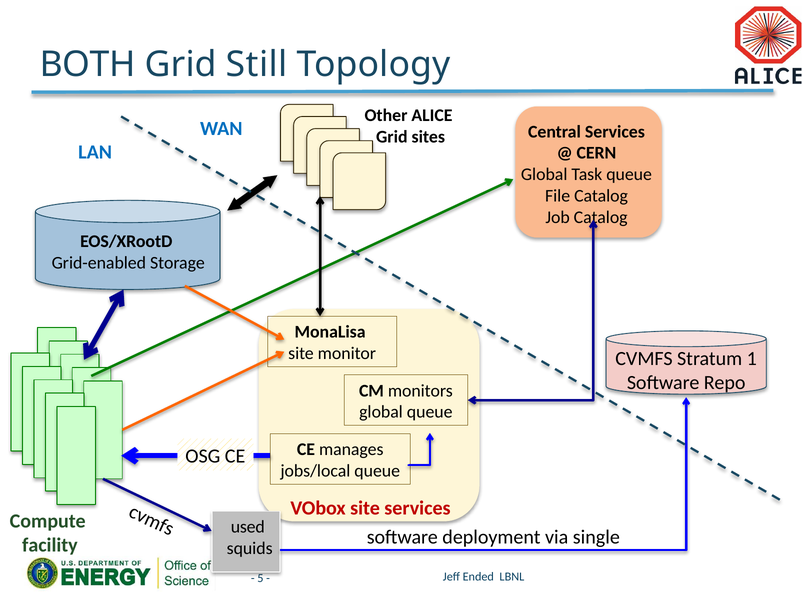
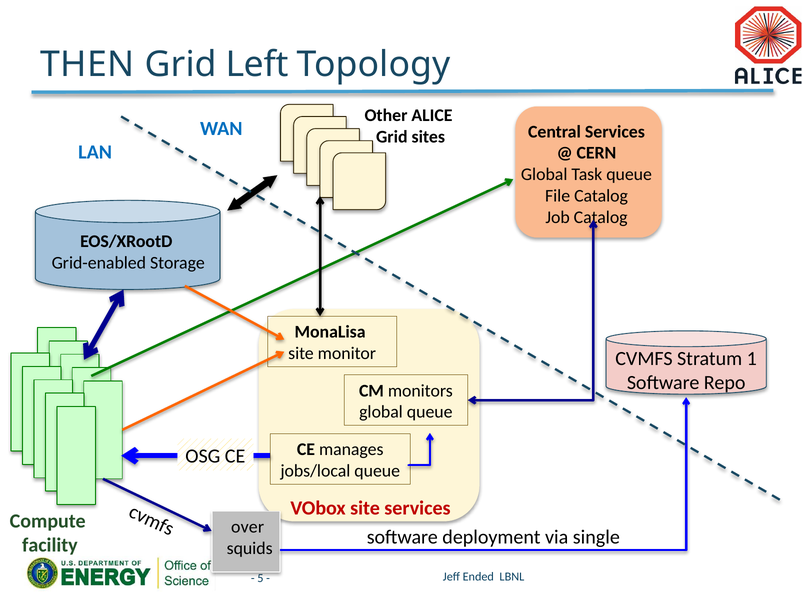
BOTH: BOTH -> THEN
Still: Still -> Left
used: used -> over
